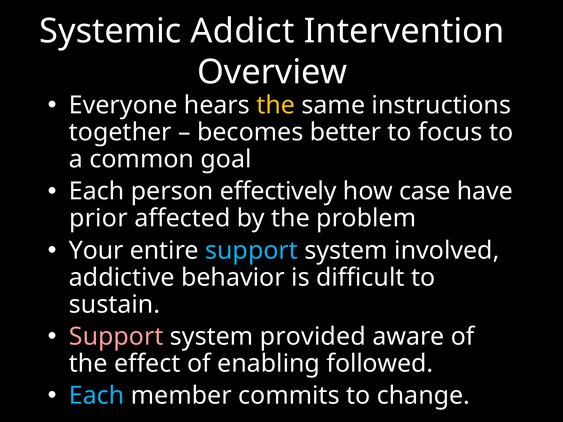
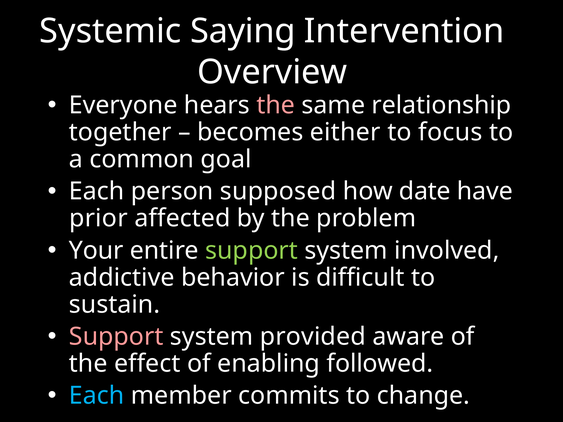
Addict: Addict -> Saying
the at (276, 105) colour: yellow -> pink
instructions: instructions -> relationship
better: better -> either
effectively: effectively -> supposed
case: case -> date
support at (252, 251) colour: light blue -> light green
